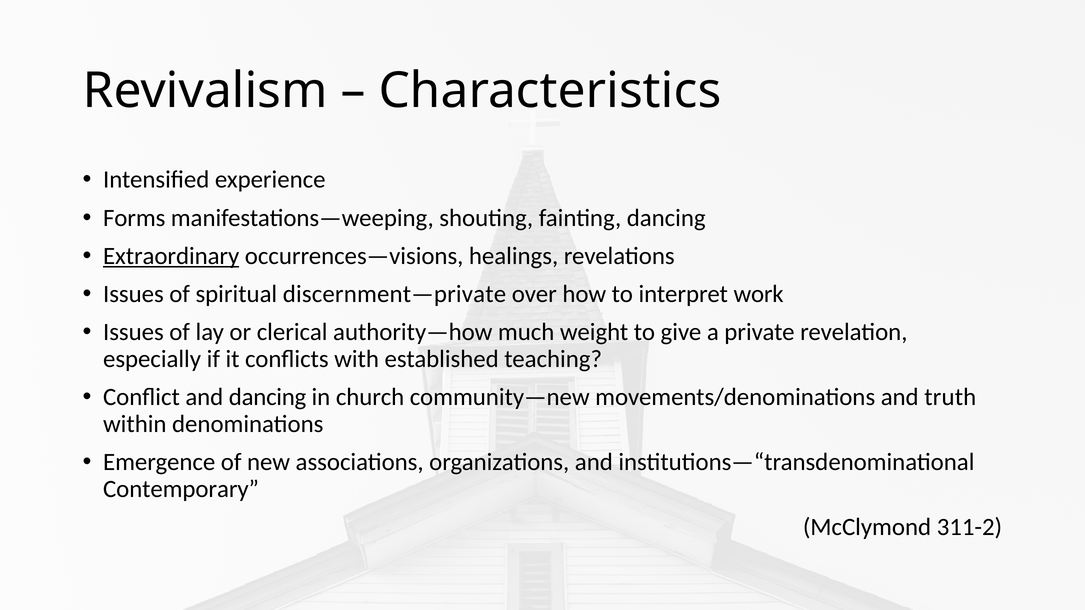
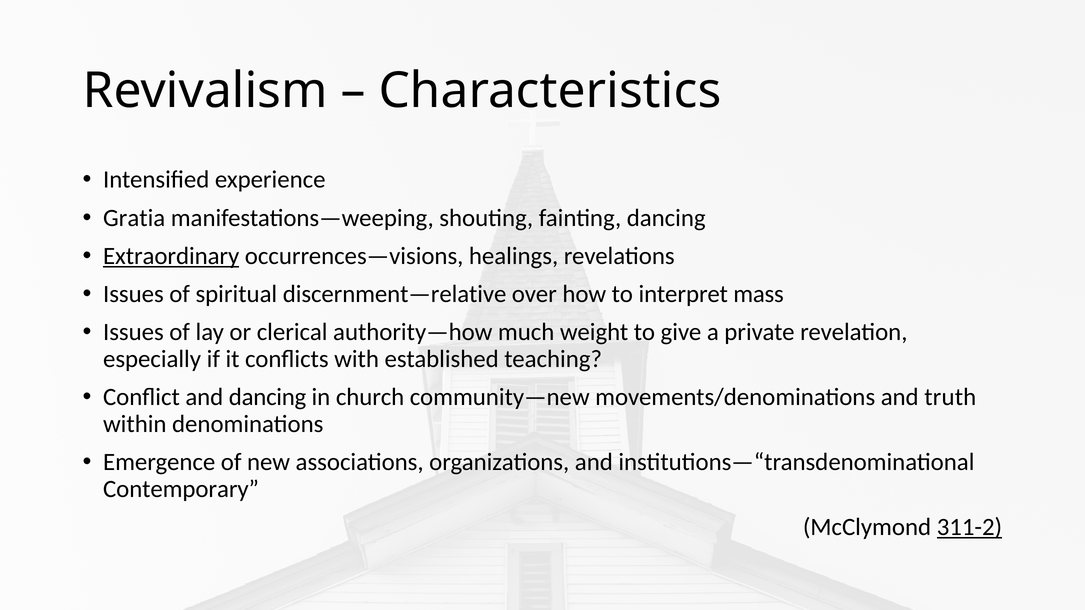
Forms: Forms -> Gratia
discernment—private: discernment—private -> discernment—relative
work: work -> mass
311-2 underline: none -> present
